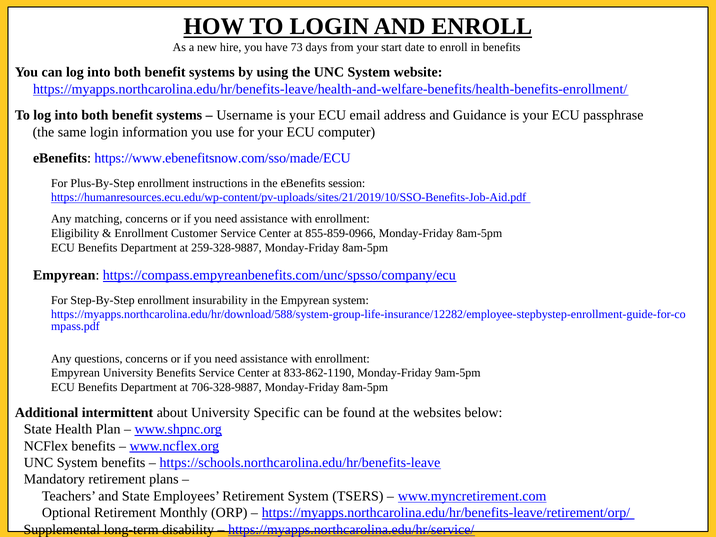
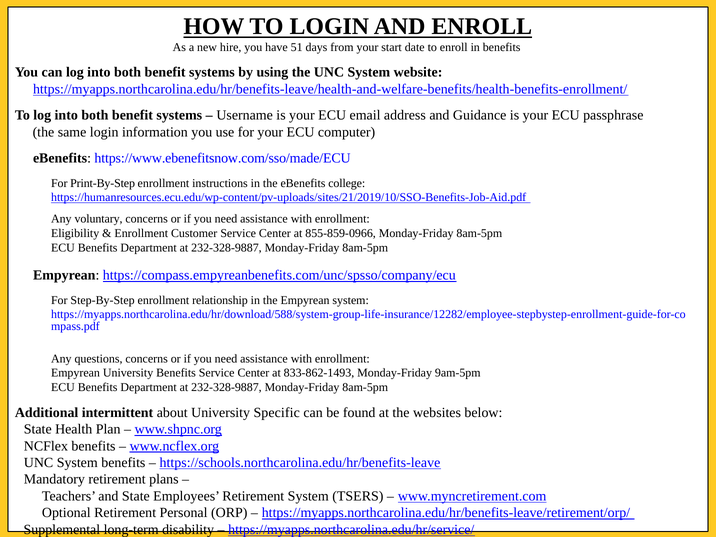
73: 73 -> 51
Plus-By-Step: Plus-By-Step -> Print-By-Step
session: session -> college
matching: matching -> voluntary
259-328-9887 at (226, 248): 259-328-9887 -> 232-328-9887
insurability: insurability -> relationship
833-862-1190: 833-862-1190 -> 833-862-1493
706-328-9887 at (226, 387): 706-328-9887 -> 232-328-9887
Monthly: Monthly -> Personal
